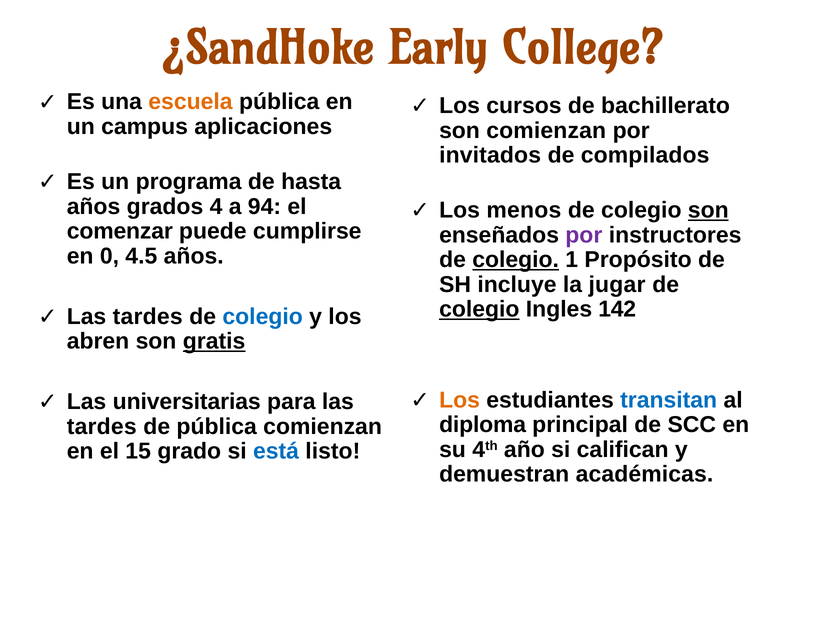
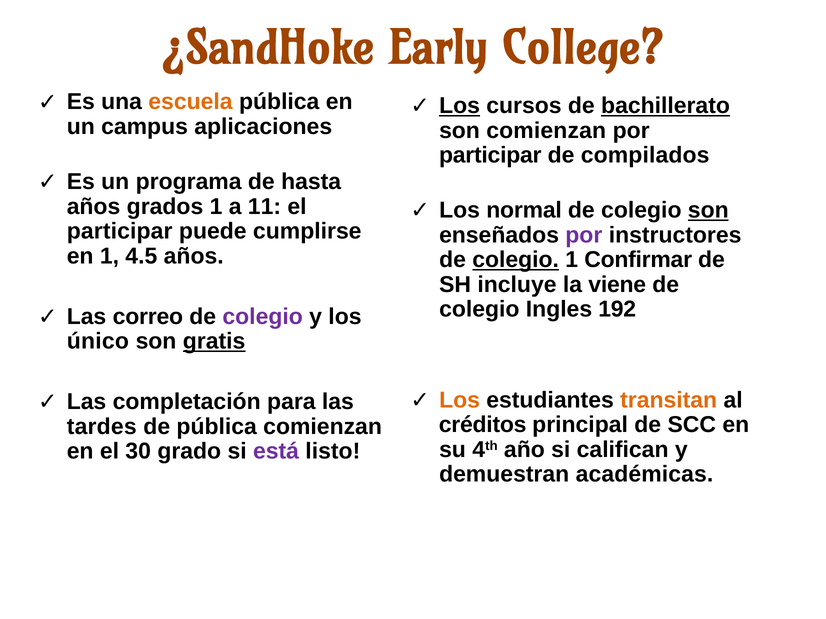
Los at (460, 106) underline: none -> present
bachillerato underline: none -> present
invitados at (490, 155): invitados -> participar
grados 4: 4 -> 1
94: 94 -> 11
menos: menos -> normal
comenzar at (120, 231): comenzar -> participar
en 0: 0 -> 1
Propósito: Propósito -> Confirmar
jugar: jugar -> viene
colegio at (479, 310) underline: present -> none
142: 142 -> 192
tardes at (148, 317): tardes -> correo
colegio at (263, 317) colour: blue -> purple
abren: abren -> único
transitan colour: blue -> orange
universitarias: universitarias -> completación
diploma: diploma -> créditos
15: 15 -> 30
está colour: blue -> purple
